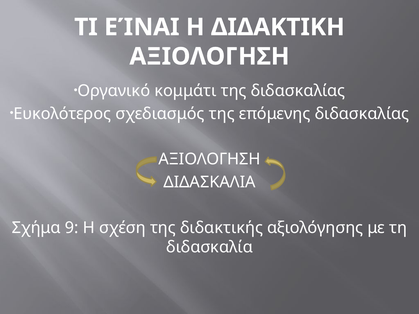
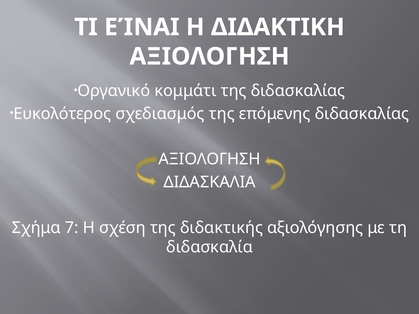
9: 9 -> 7
